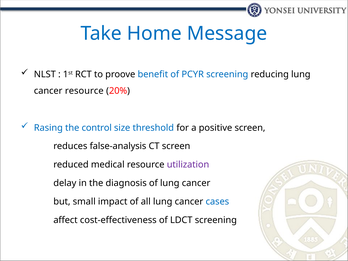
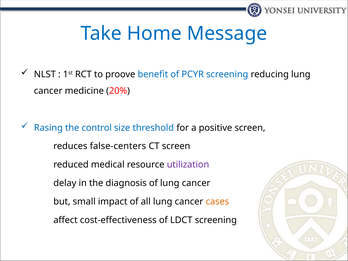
cancer resource: resource -> medicine
false-analysis: false-analysis -> false-centers
cases colour: blue -> orange
